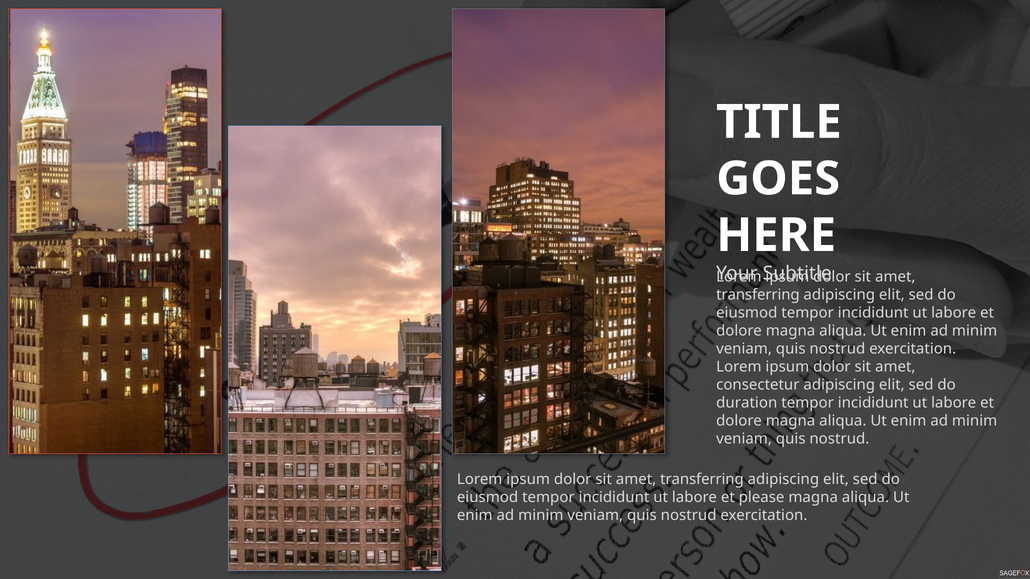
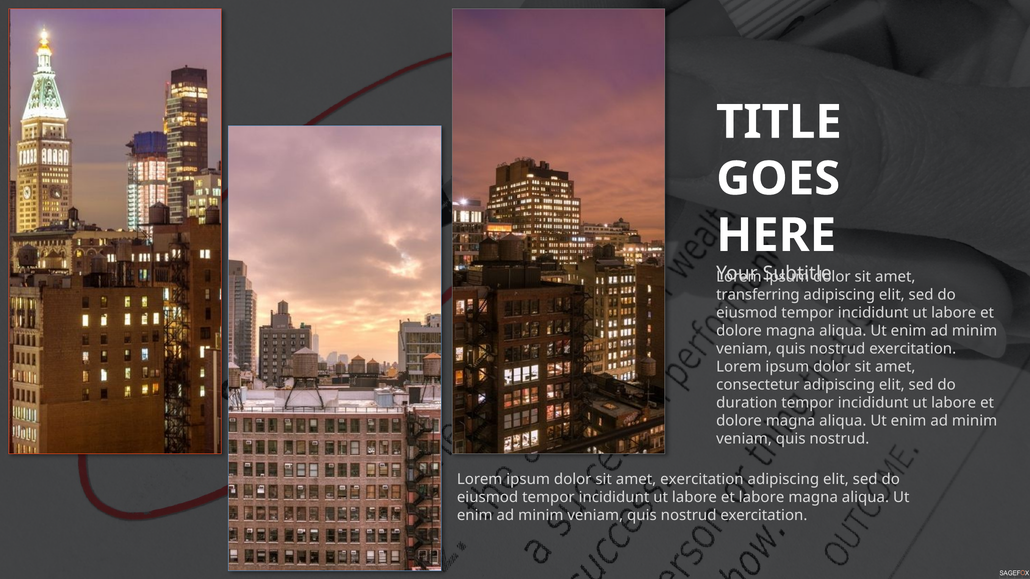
transferring at (702, 480): transferring -> exercitation
et please: please -> labore
